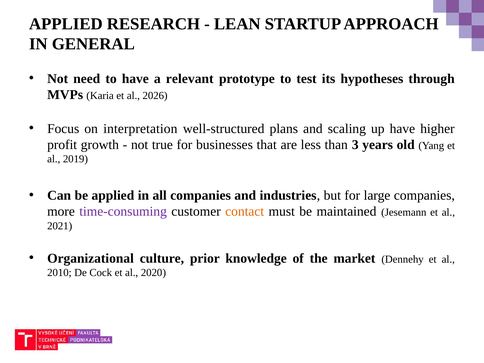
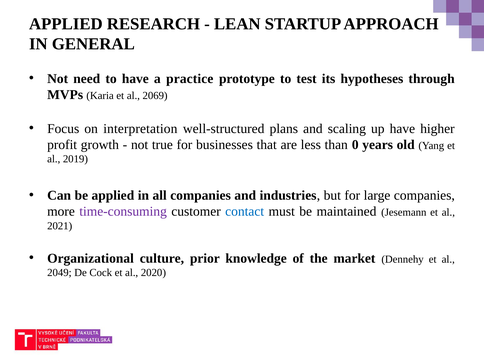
relevant: relevant -> practice
2026: 2026 -> 2069
3: 3 -> 0
contact colour: orange -> blue
2010: 2010 -> 2049
